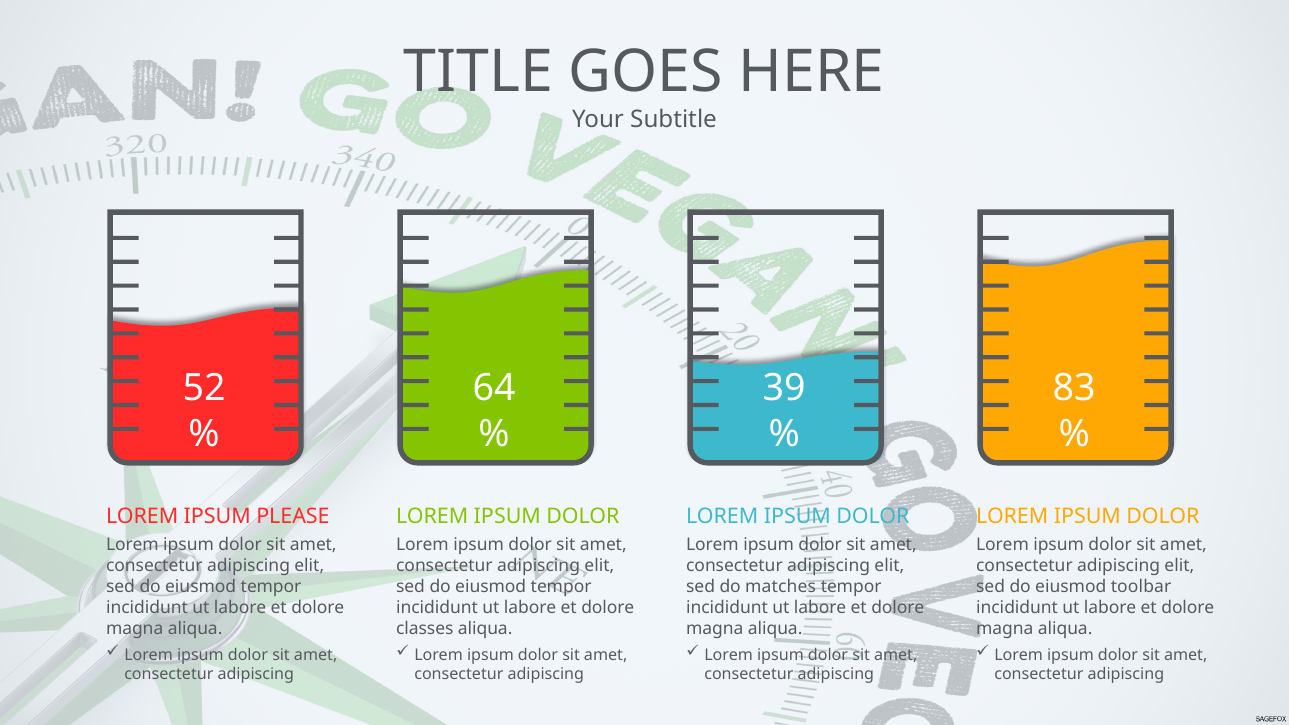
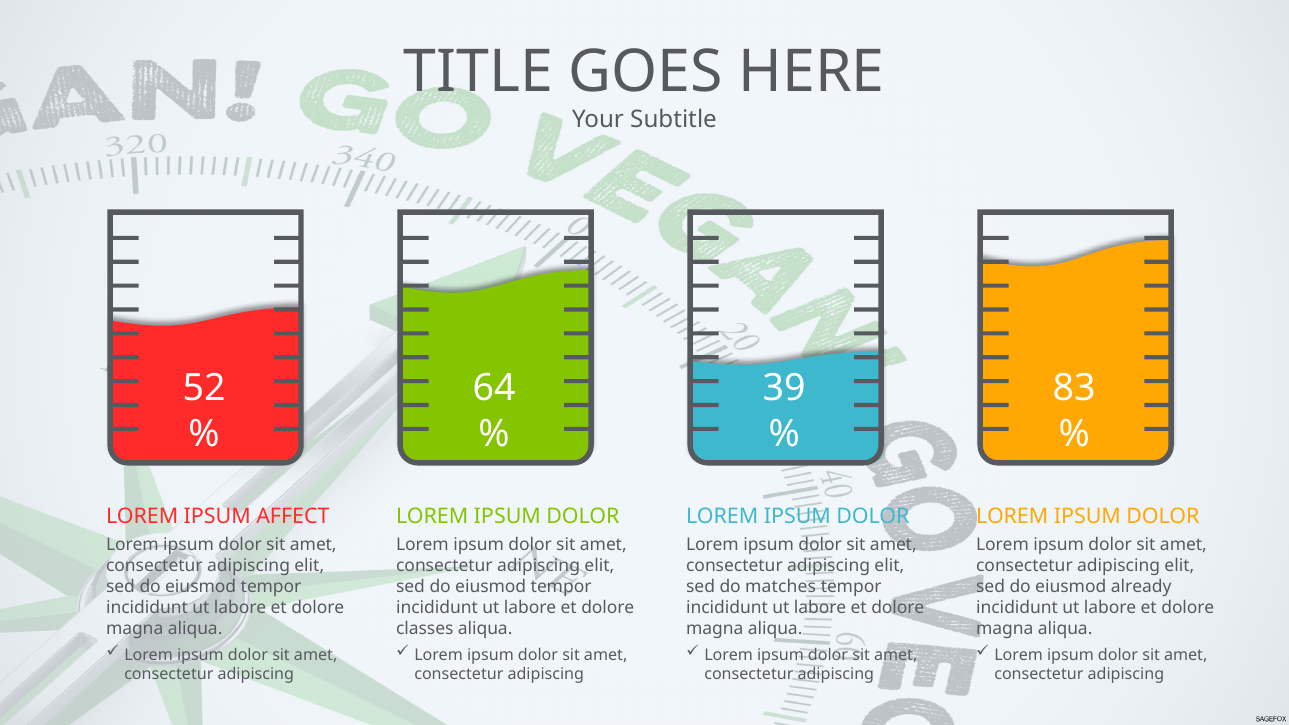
PLEASE: PLEASE -> AFFECT
toolbar: toolbar -> already
